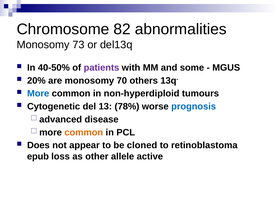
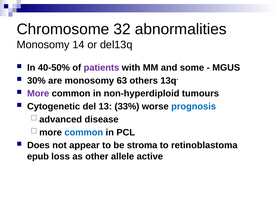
82: 82 -> 32
73: 73 -> 14
20%: 20% -> 30%
70: 70 -> 63
More at (38, 94) colour: blue -> purple
78%: 78% -> 33%
common at (84, 133) colour: orange -> blue
cloned: cloned -> stroma
